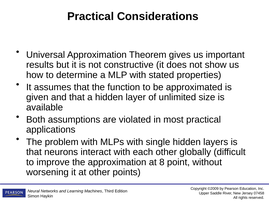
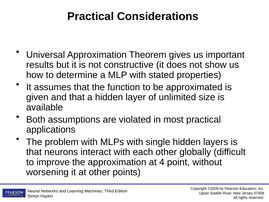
8: 8 -> 4
